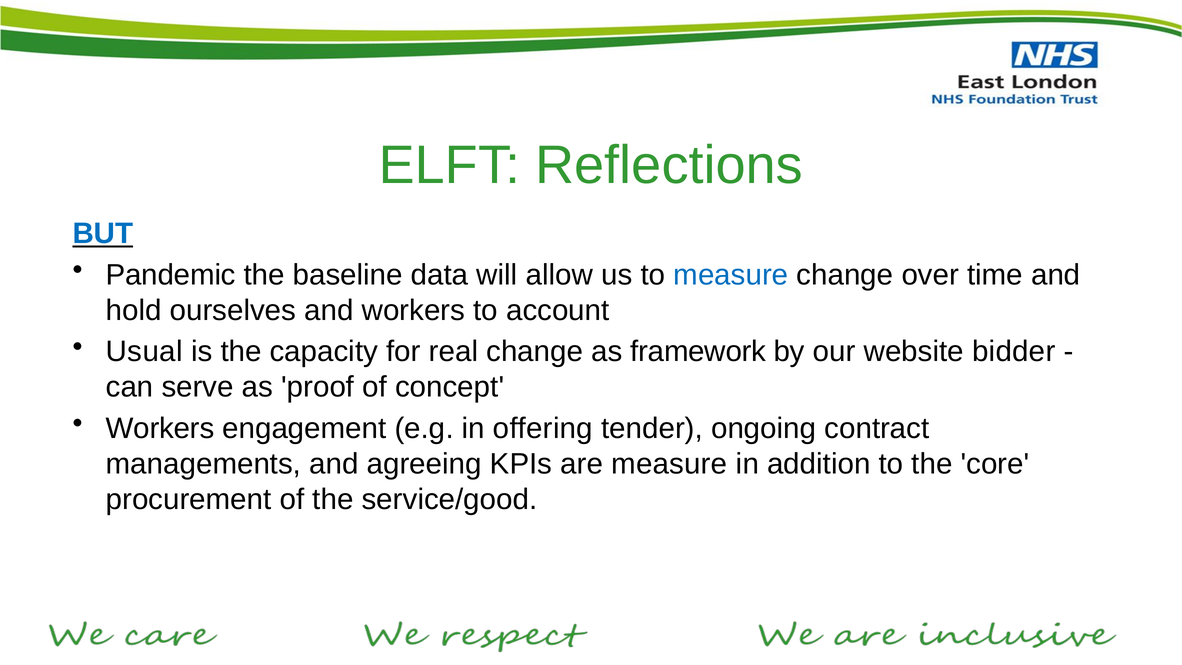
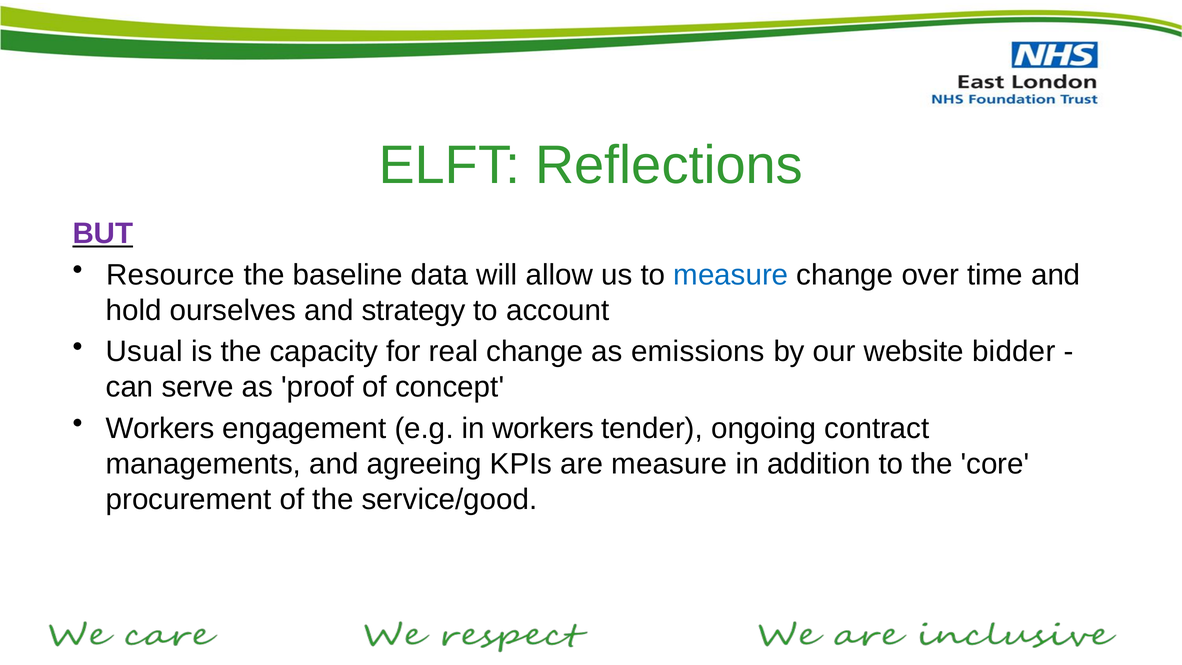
BUT colour: blue -> purple
Pandemic: Pandemic -> Resource
and workers: workers -> strategy
framework: framework -> emissions
in offering: offering -> workers
